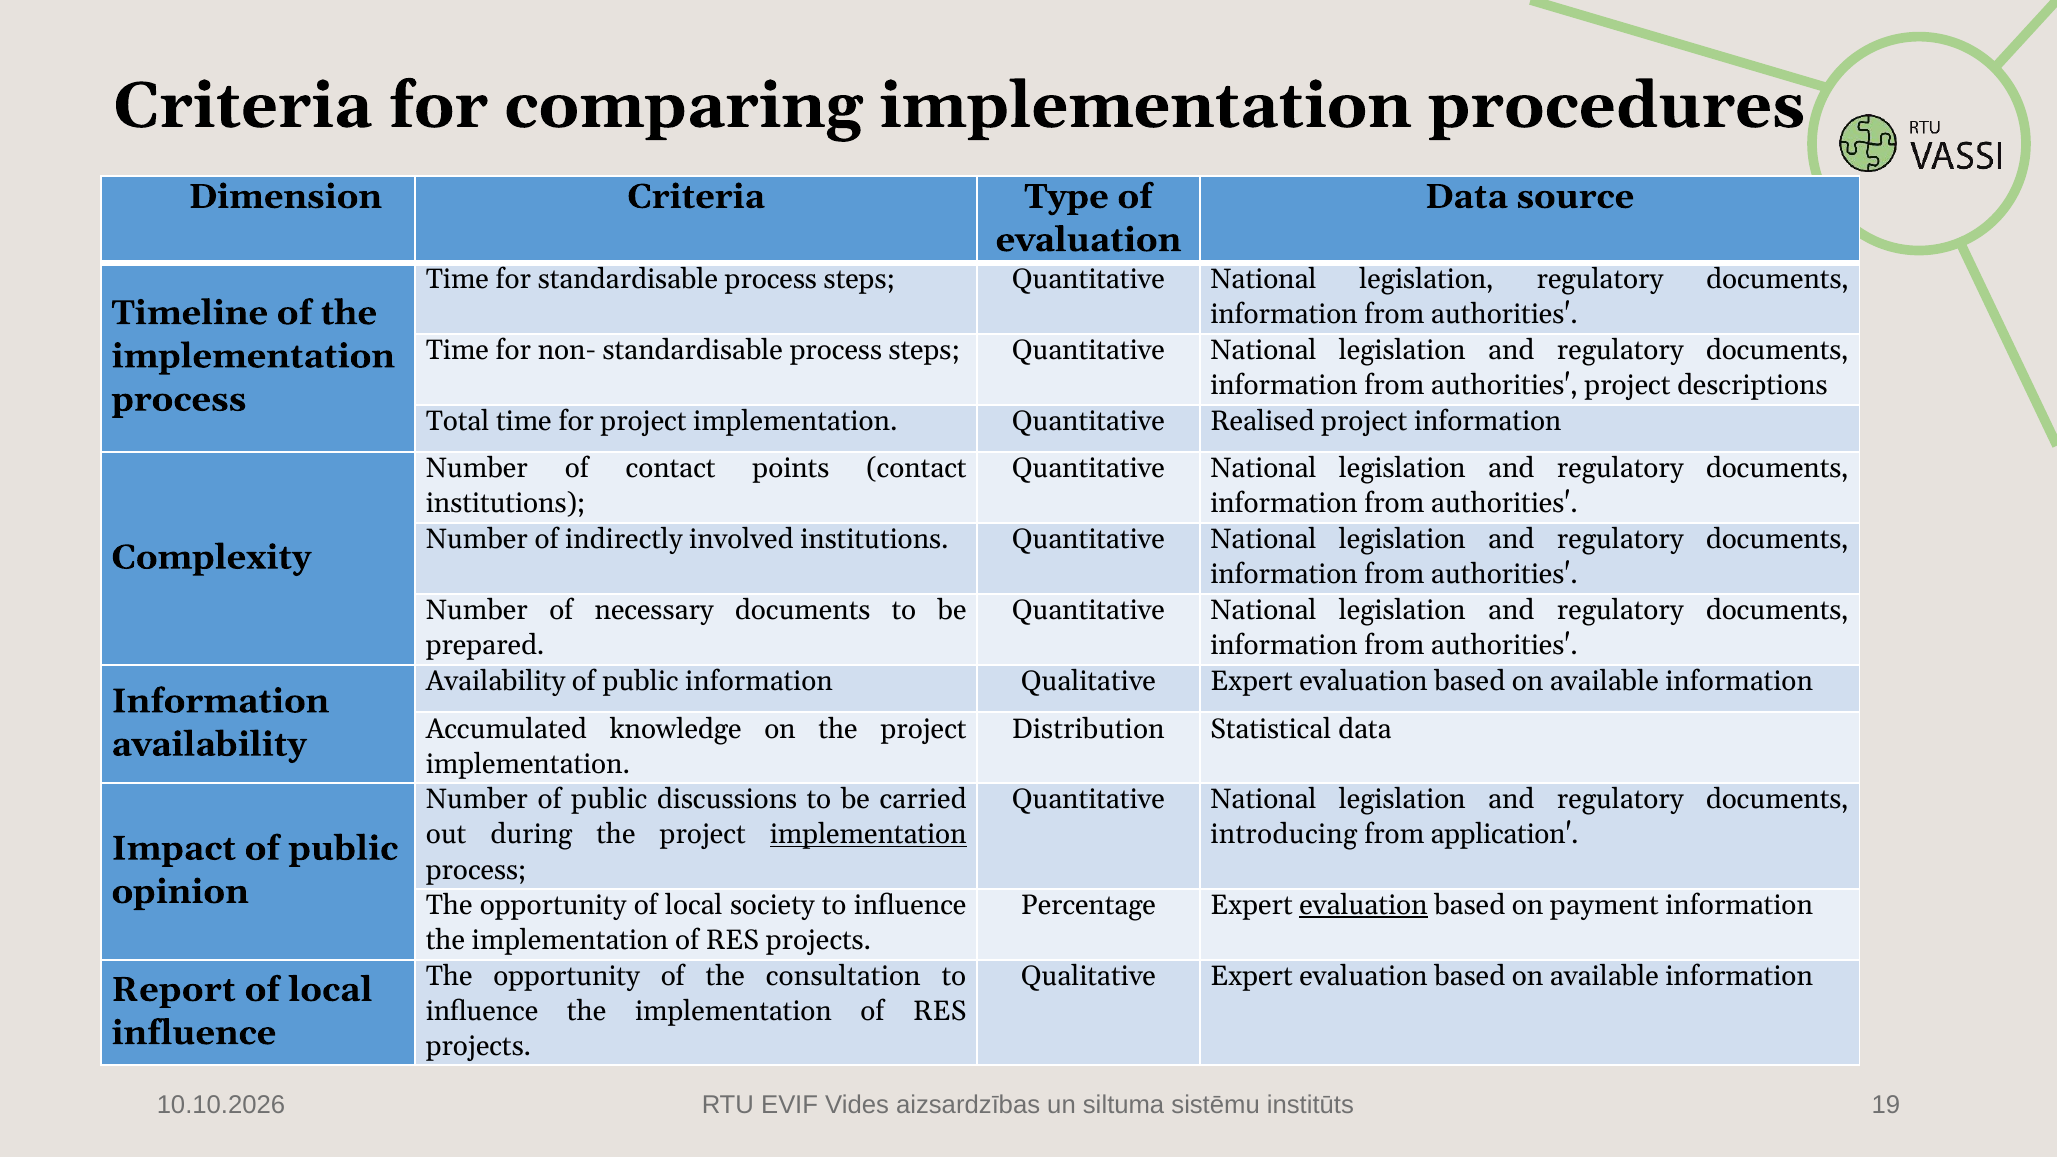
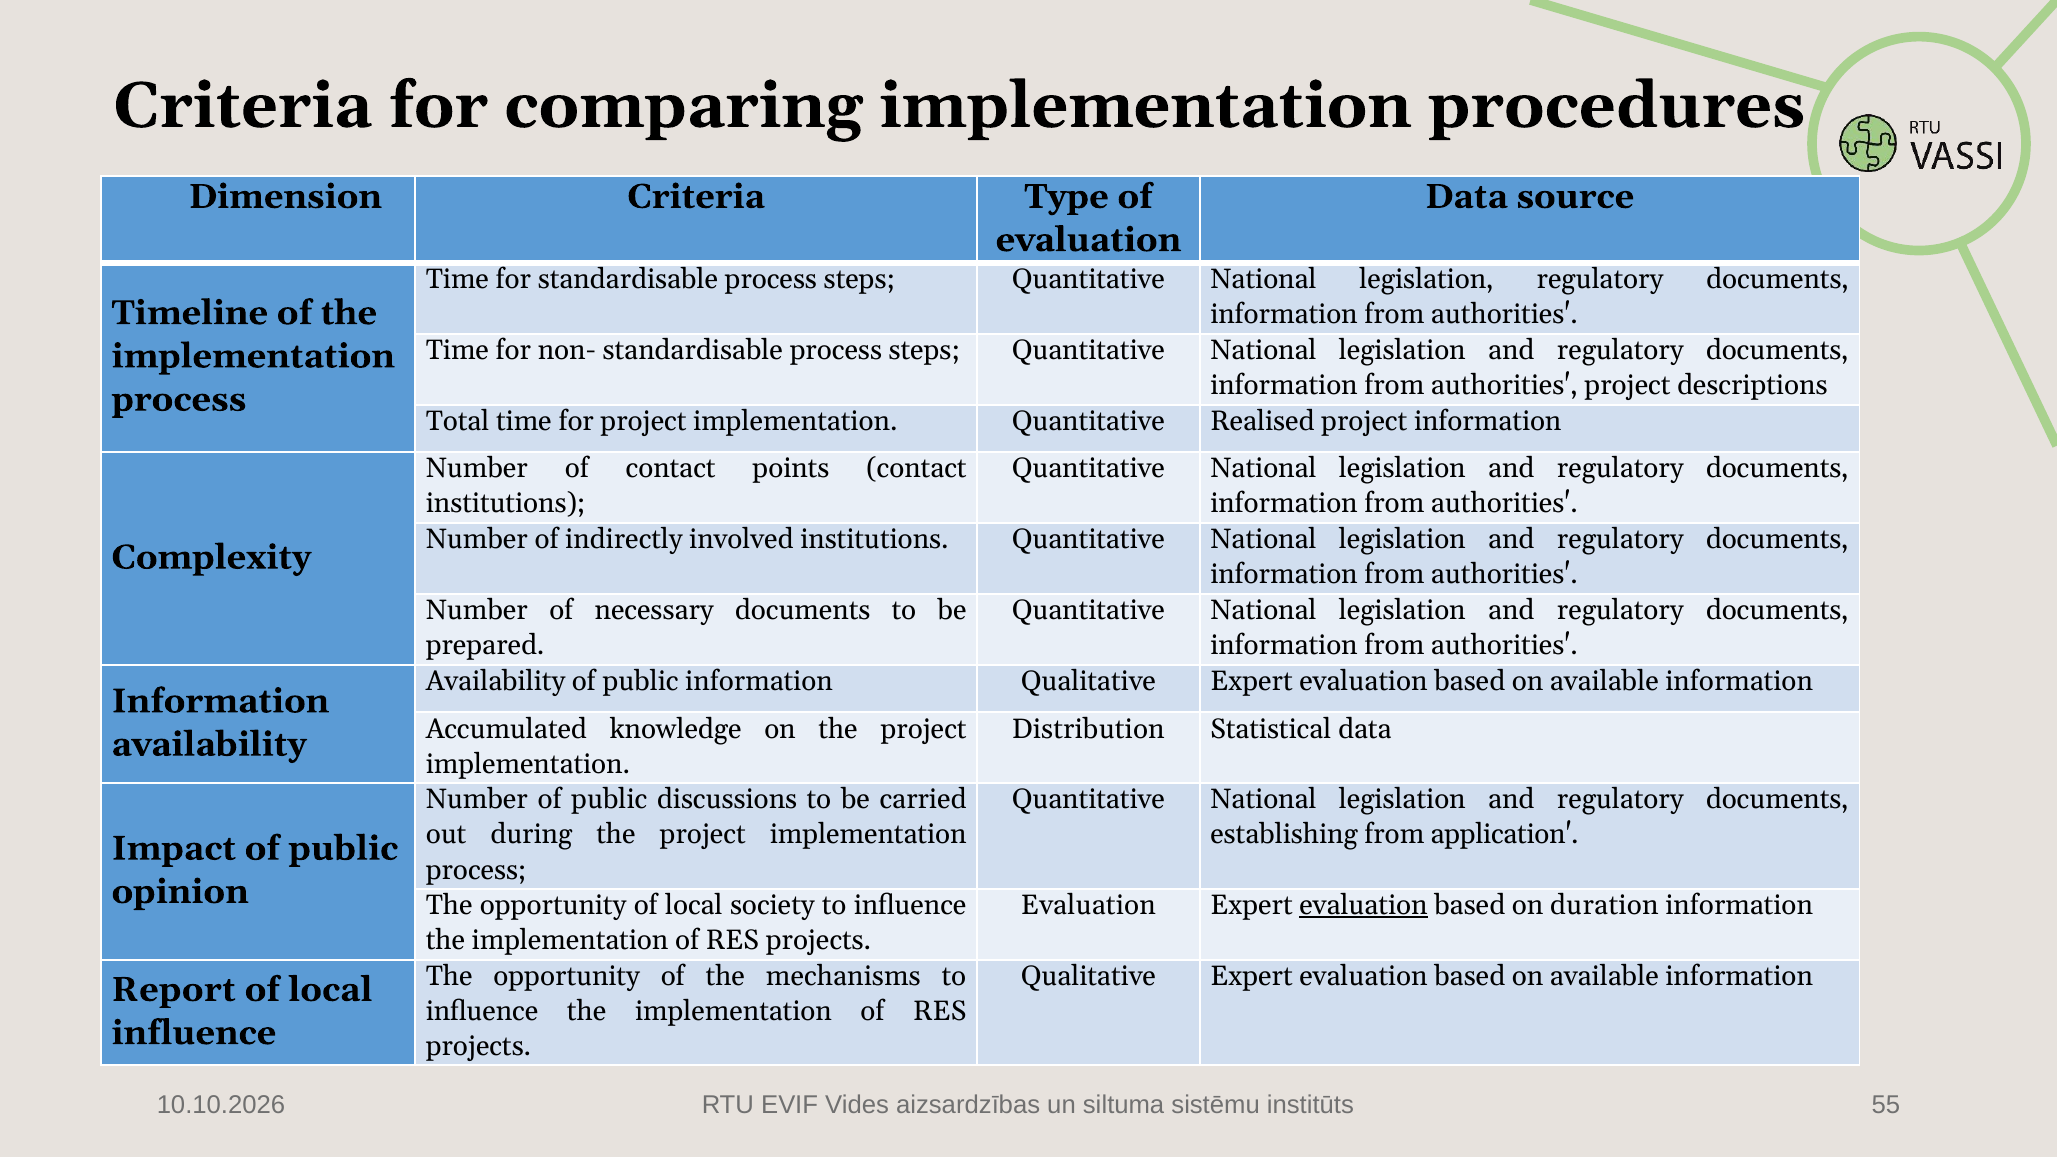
implementation at (868, 835) underline: present -> none
introducing: introducing -> establishing
Percentage at (1088, 905): Percentage -> Evaluation
payment: payment -> duration
consultation: consultation -> mechanisms
19: 19 -> 55
